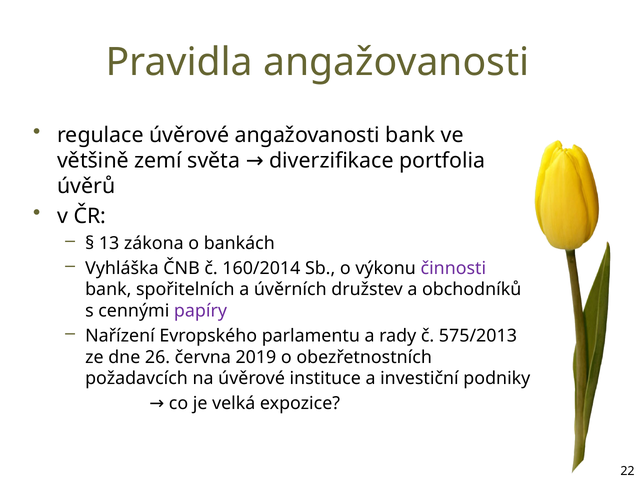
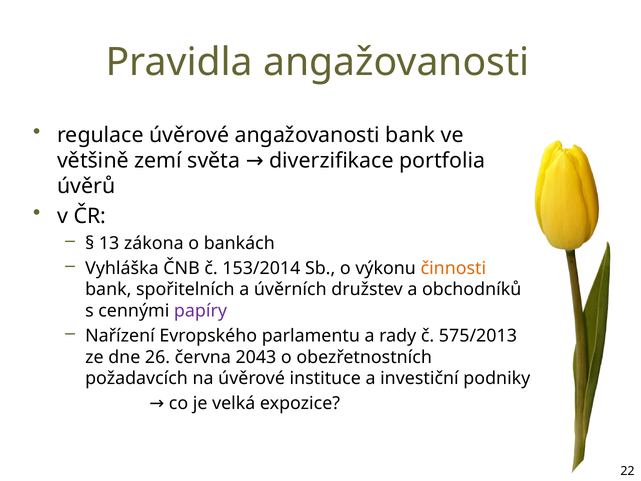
160/2014: 160/2014 -> 153/2014
činnosti colour: purple -> orange
2019: 2019 -> 2043
